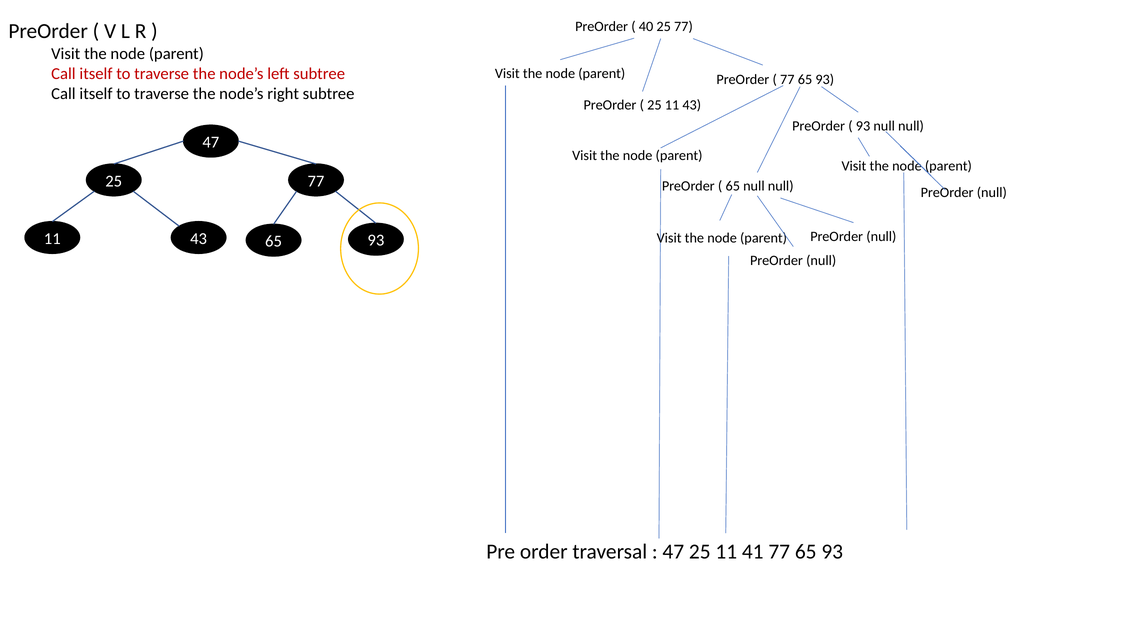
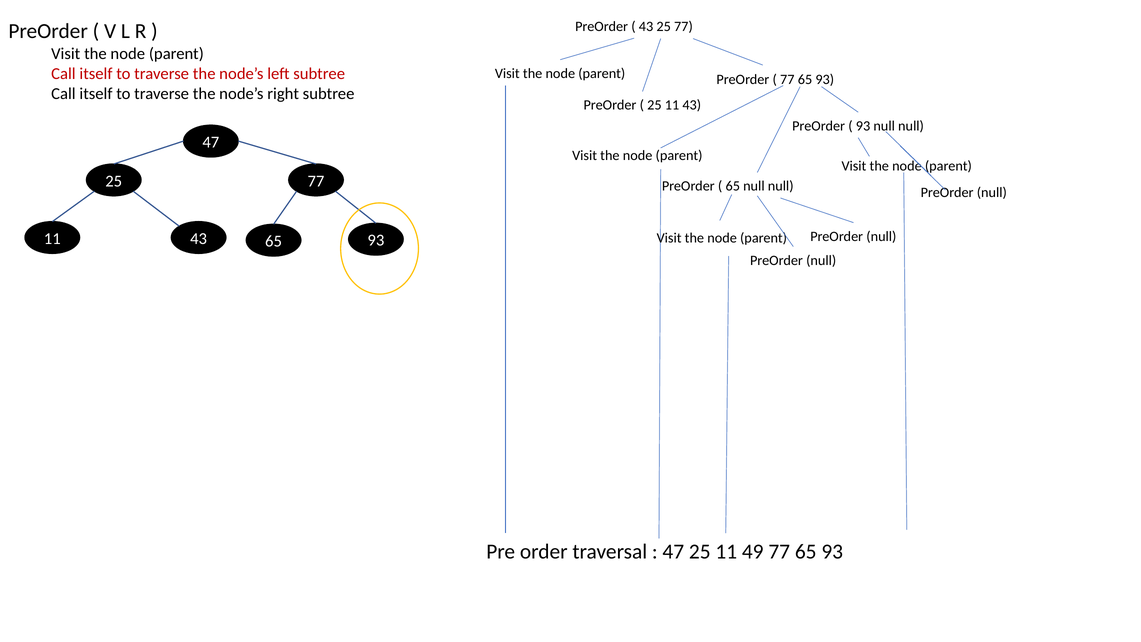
40 at (646, 26): 40 -> 43
41: 41 -> 49
